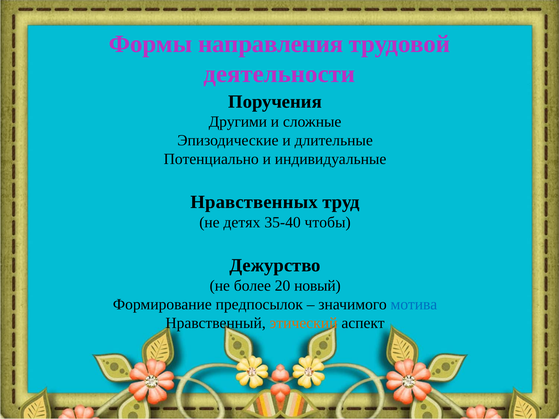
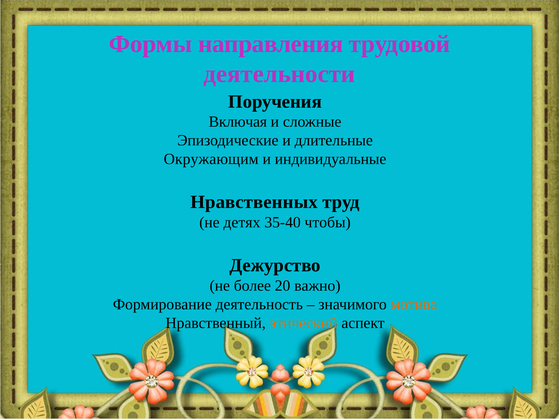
Другими: Другими -> Включая
Потенциально: Потенциально -> Окружающим
новый: новый -> важно
предпосылок: предпосылок -> деятельность
мотива colour: blue -> orange
